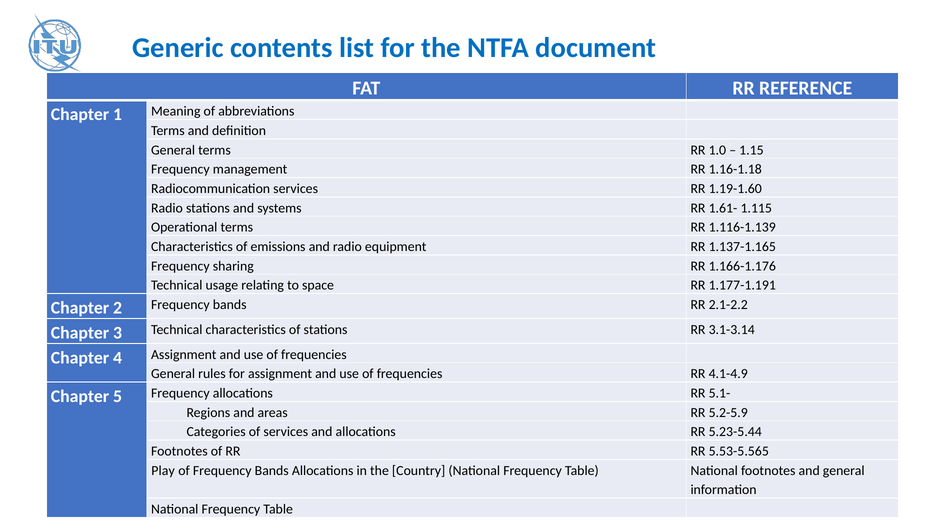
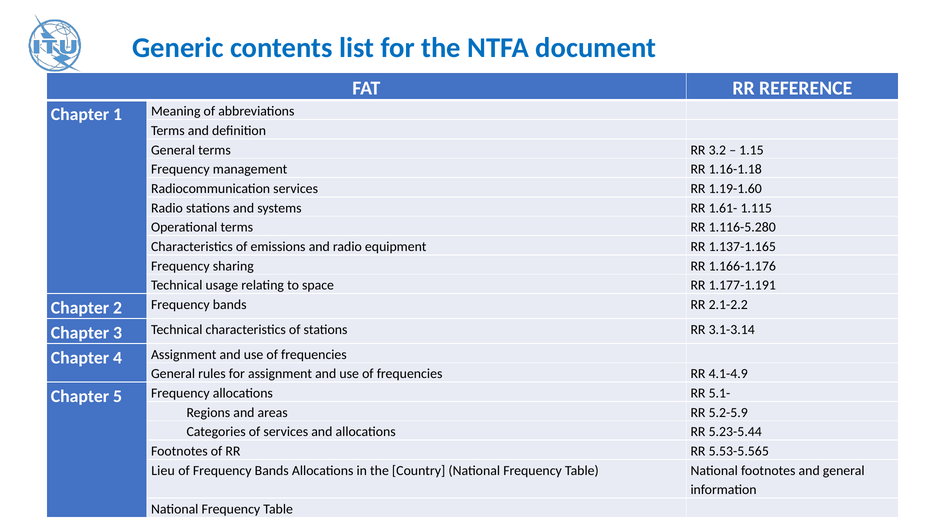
1.0: 1.0 -> 3.2
1.116-1.139: 1.116-1.139 -> 1.116-5.280
Play: Play -> Lieu
